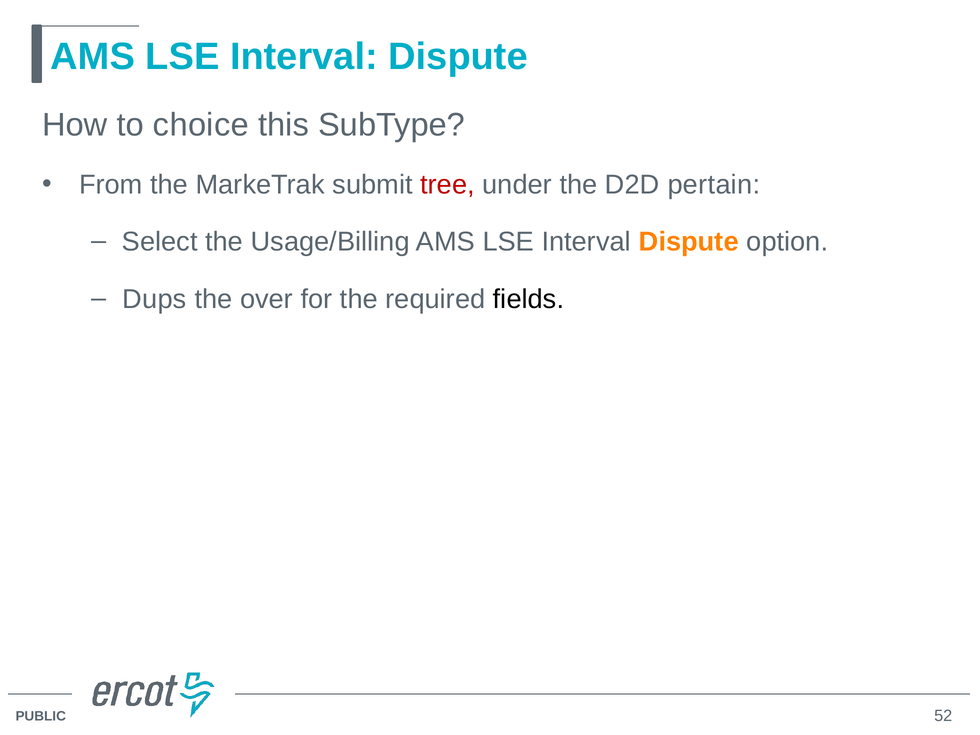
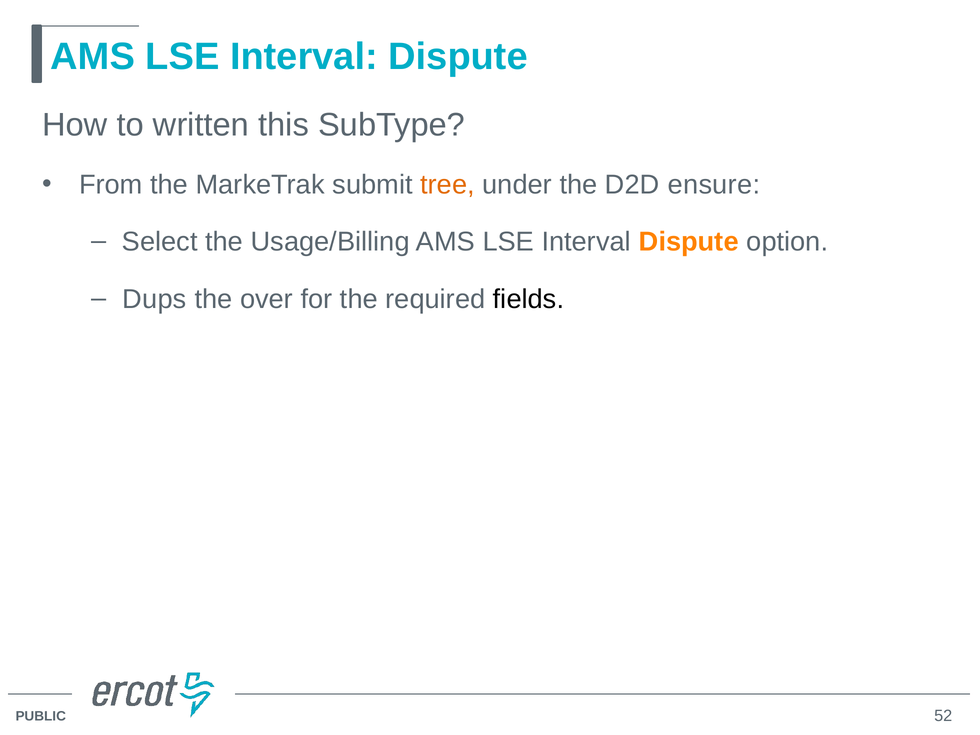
choice: choice -> written
tree colour: red -> orange
pertain: pertain -> ensure
